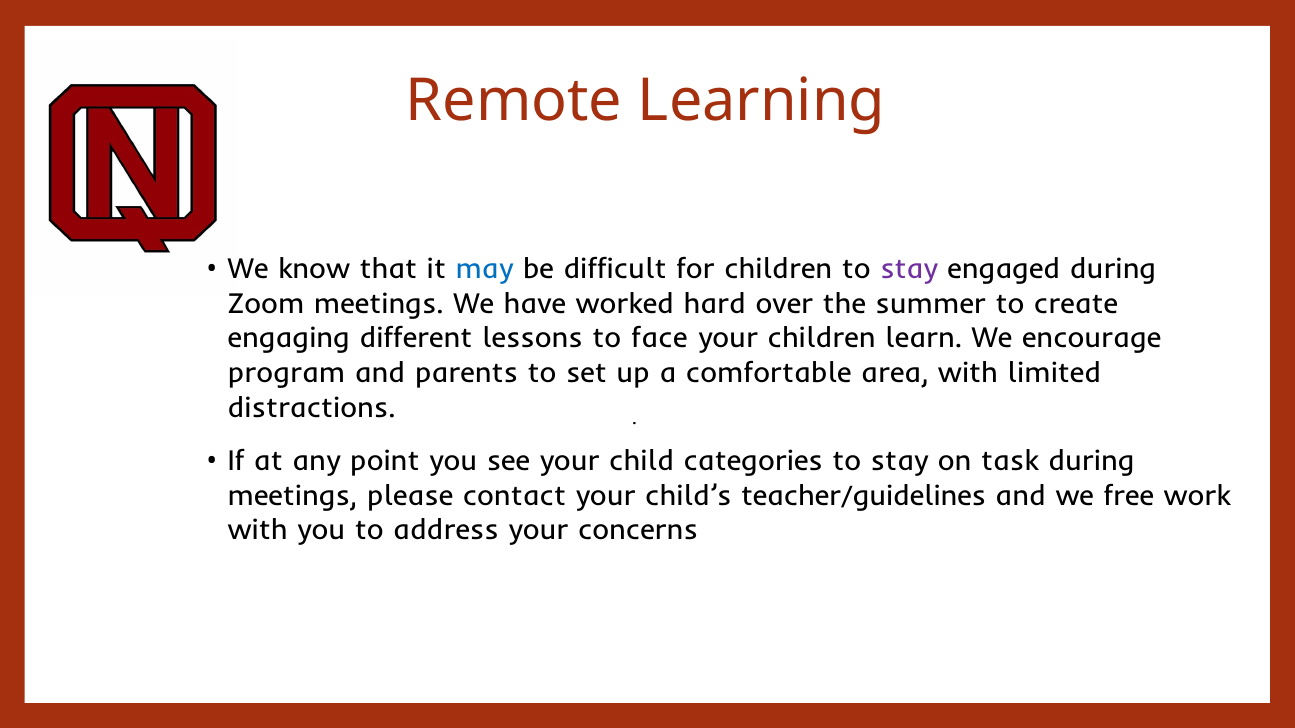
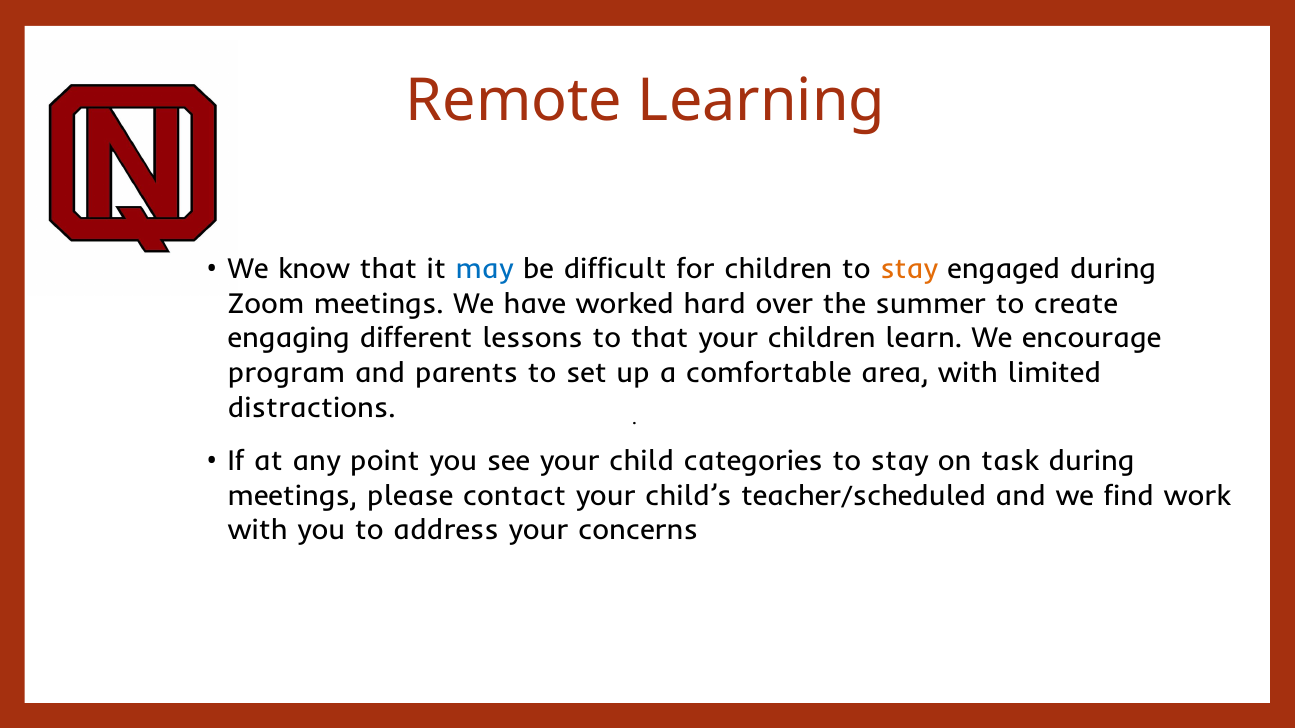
stay at (909, 269) colour: purple -> orange
to face: face -> that
teacher/guidelines: teacher/guidelines -> teacher/scheduled
free: free -> find
